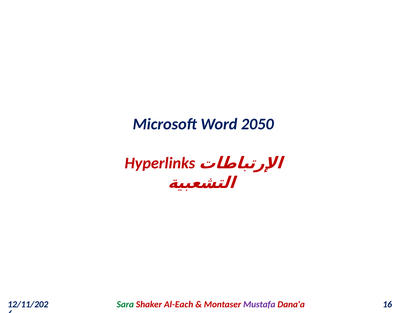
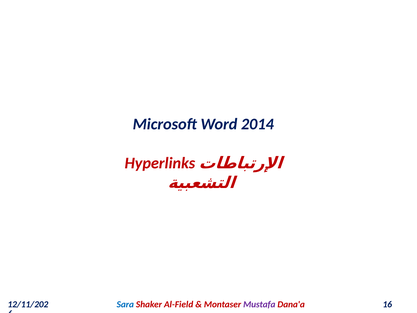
2050: 2050 -> 2014
Sara colour: green -> blue
Al-Each: Al-Each -> Al-Field
